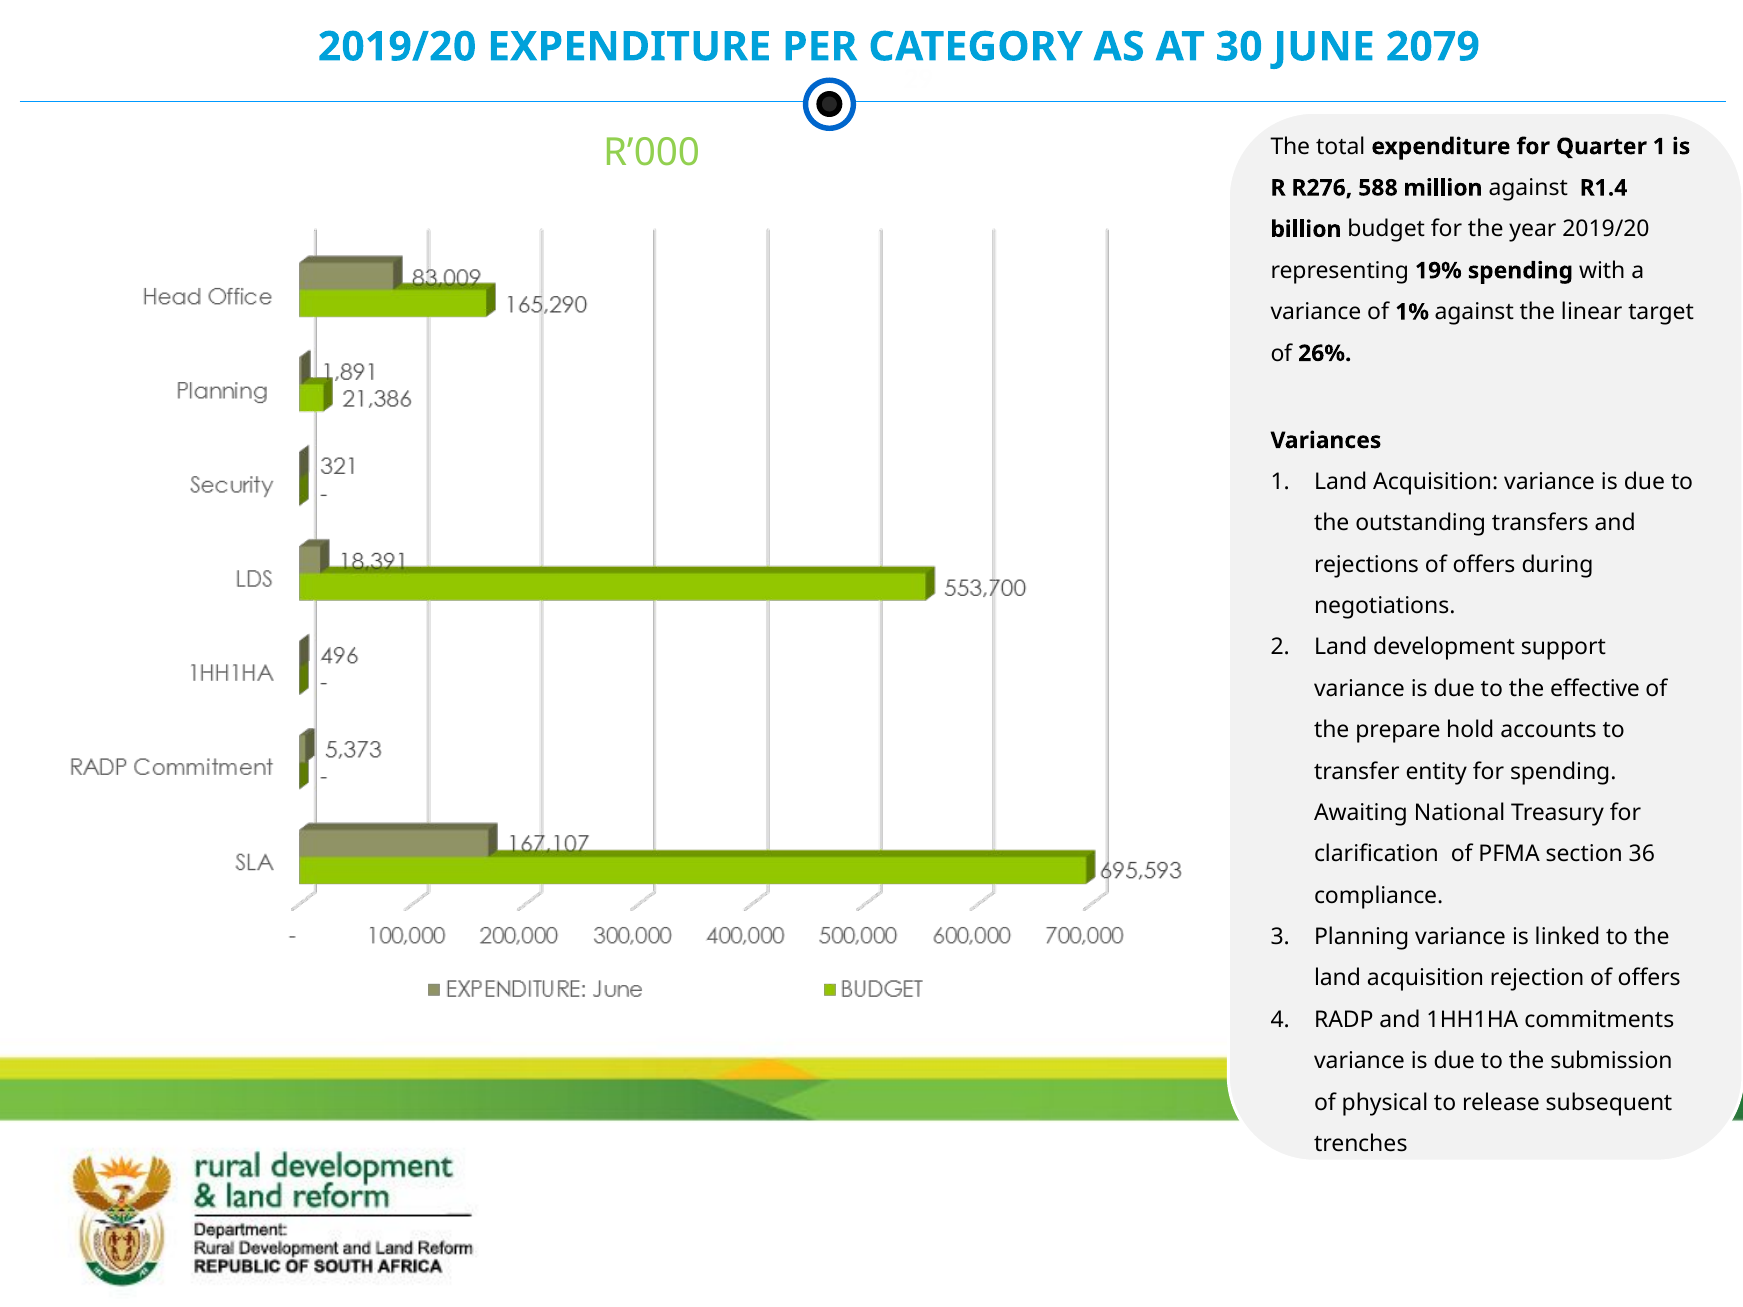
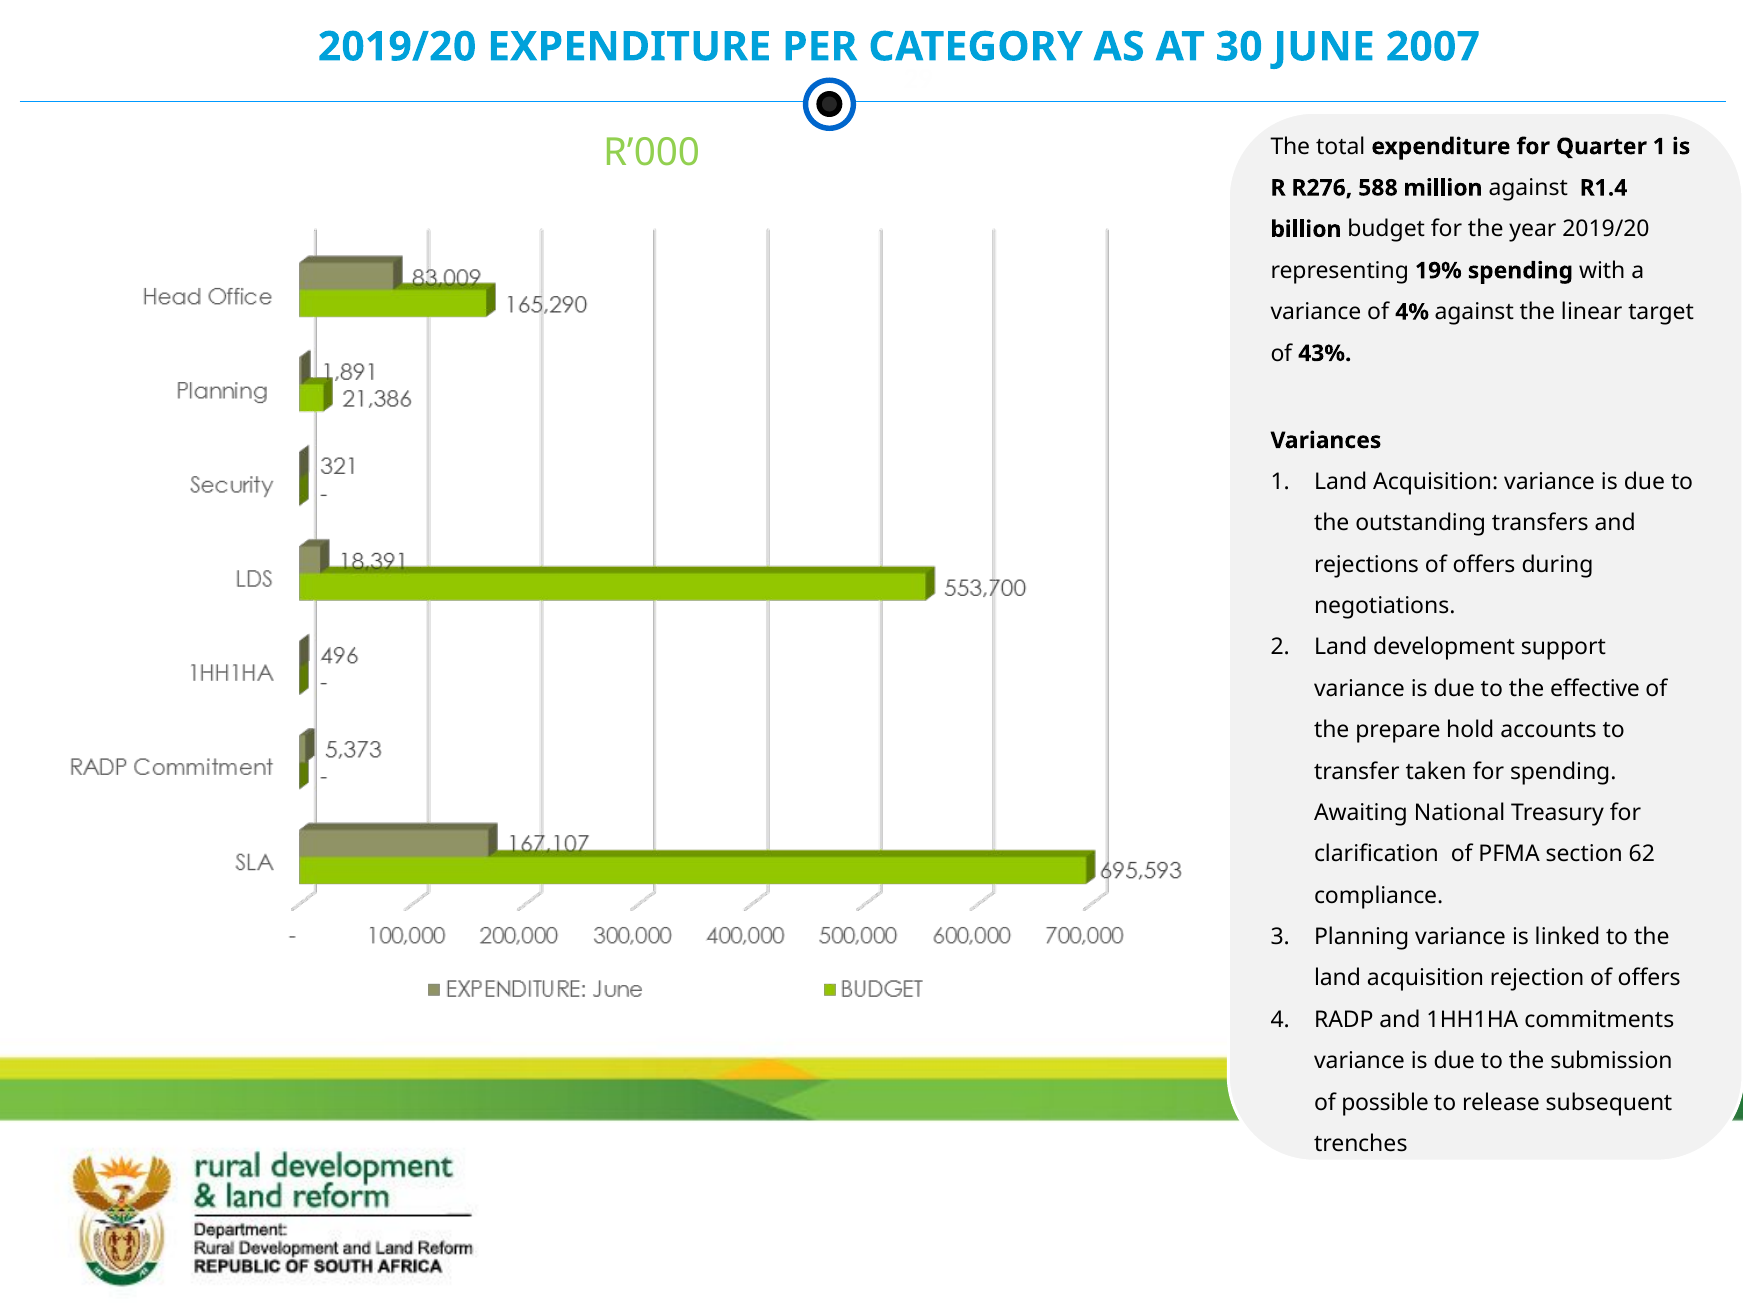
2079: 2079 -> 2007
1%: 1% -> 4%
26%: 26% -> 43%
entity: entity -> taken
36: 36 -> 62
physical: physical -> possible
